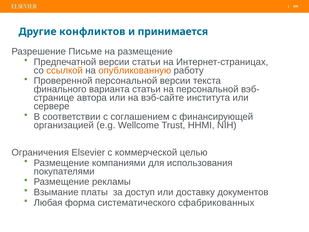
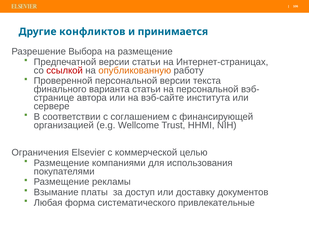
Письме: Письме -> Выбора
ссылкой colour: orange -> red
сфабрикованных: сфабрикованных -> привлекательные
